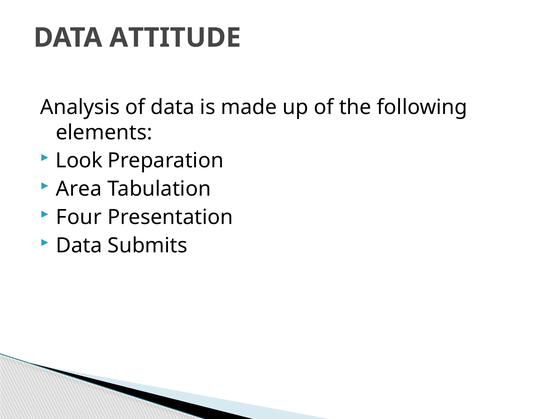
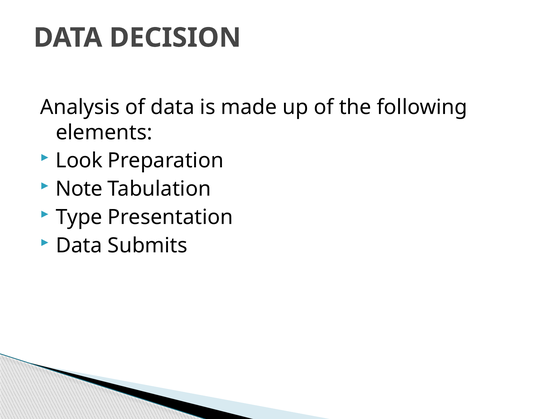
ATTITUDE: ATTITUDE -> DECISION
Area: Area -> Note
Four: Four -> Type
